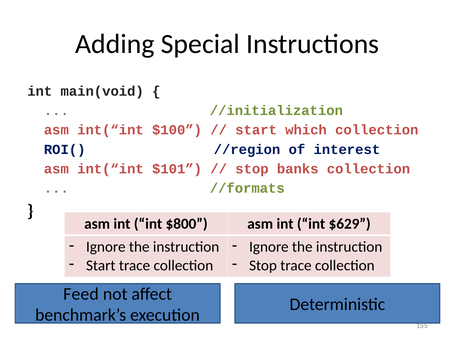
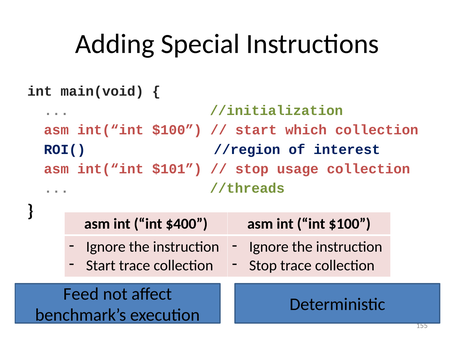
banks: banks -> usage
//formats: //formats -> //threads
$800: $800 -> $400
int $629: $629 -> $100
